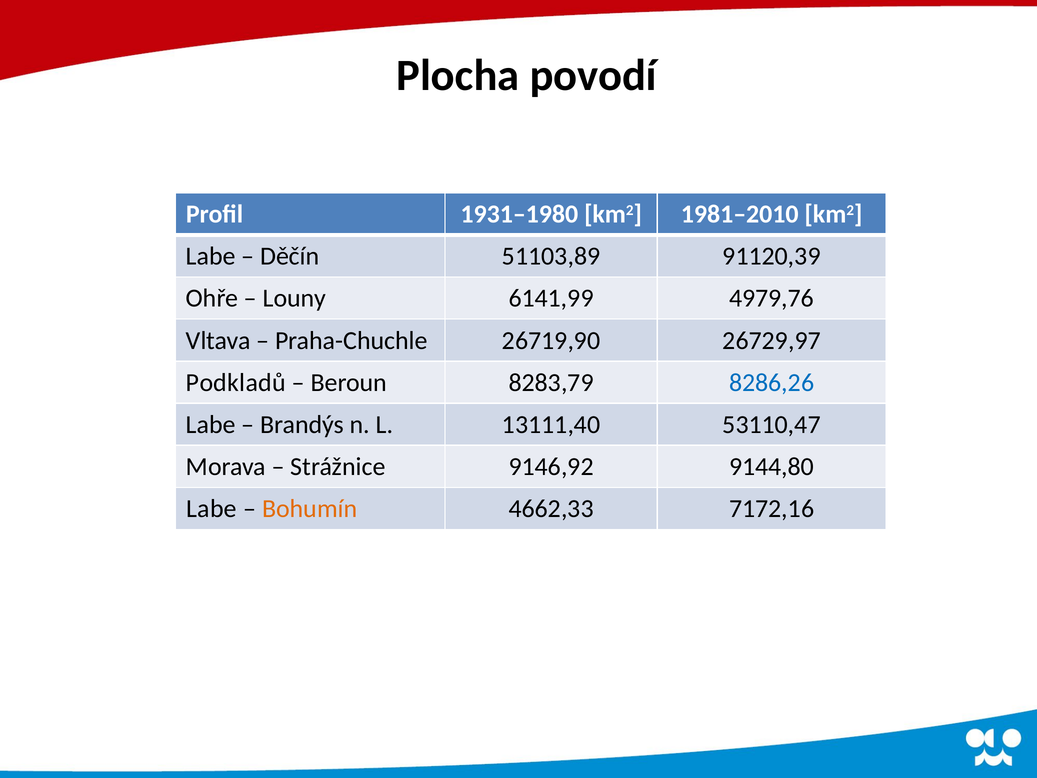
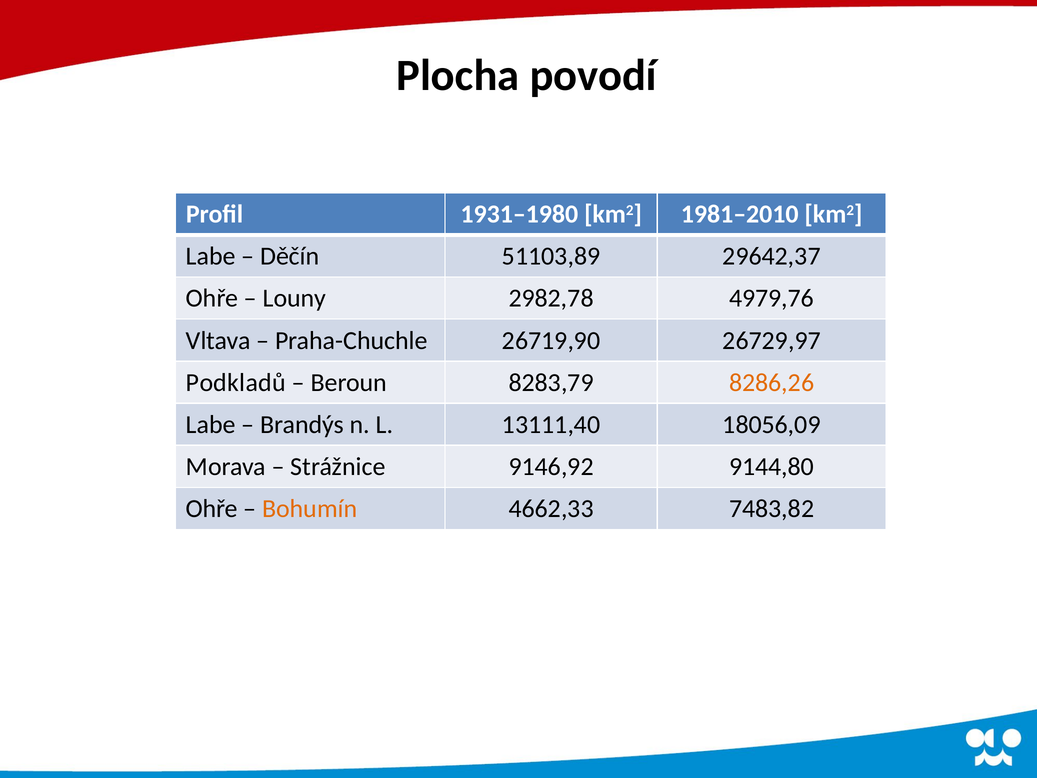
91120,39: 91120,39 -> 29642,37
6141,99: 6141,99 -> 2982,78
8286,26 colour: blue -> orange
53110,47: 53110,47 -> 18056,09
Labe at (212, 509): Labe -> Ohře
7172,16: 7172,16 -> 7483,82
